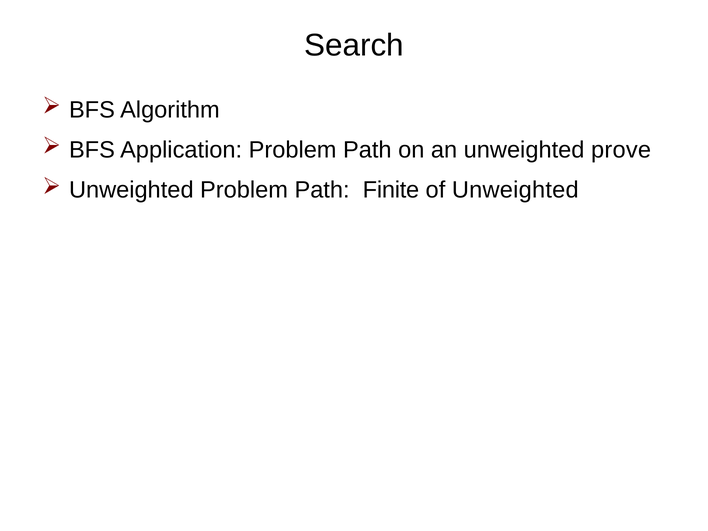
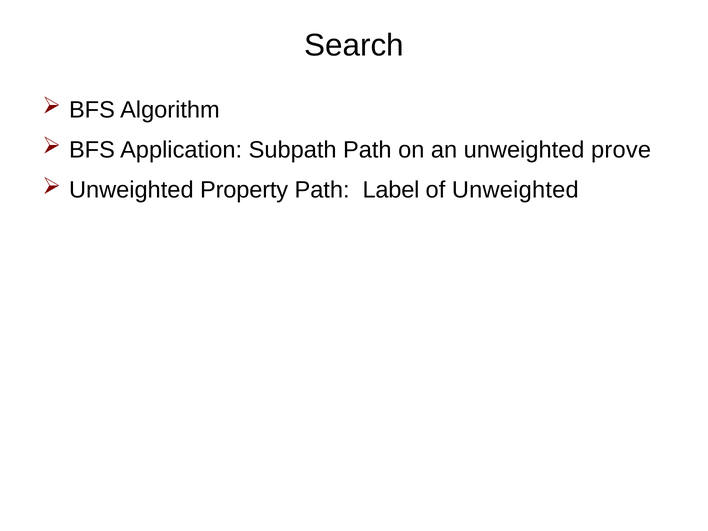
Application Problem: Problem -> Subpath
Unweighted Problem: Problem -> Property
Finite: Finite -> Label
